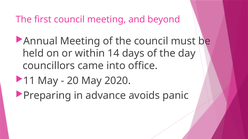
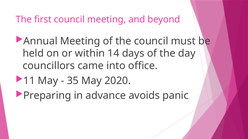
20: 20 -> 35
